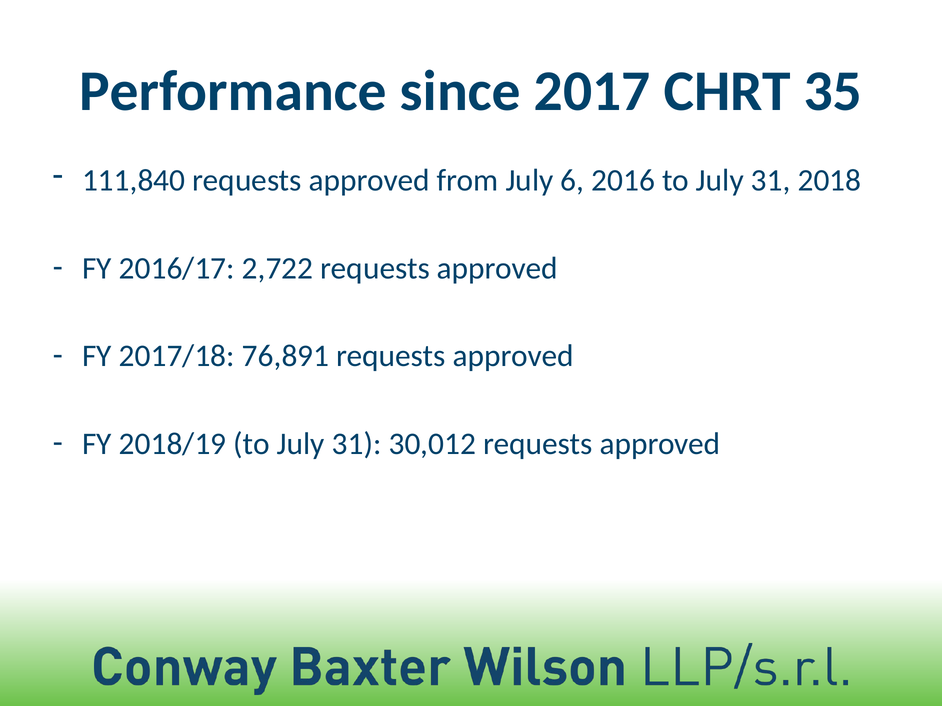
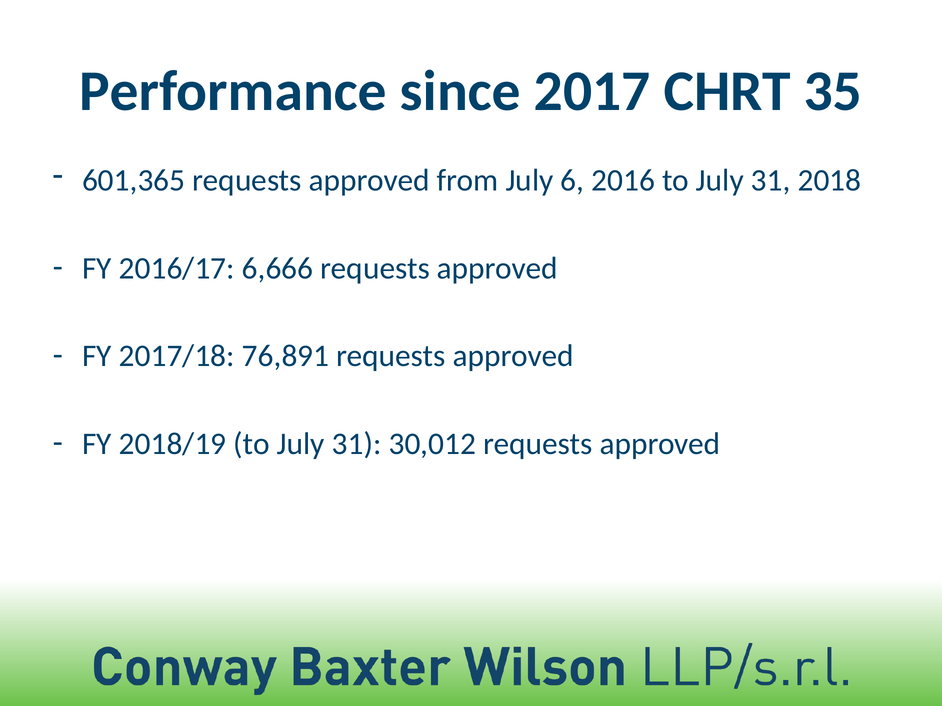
111,840: 111,840 -> 601,365
2,722: 2,722 -> 6,666
